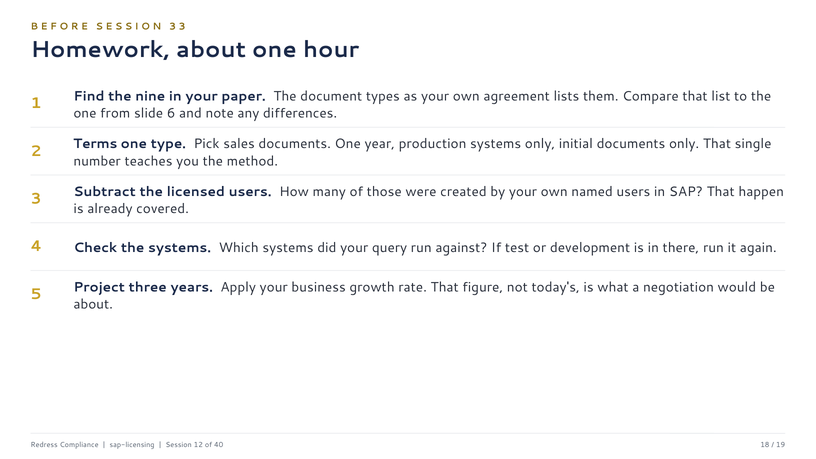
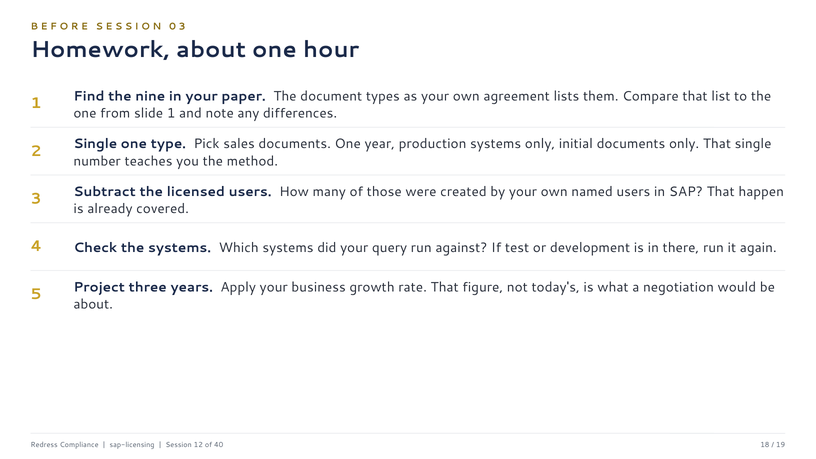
3 at (173, 26): 3 -> 0
slide 6: 6 -> 1
2 Terms: Terms -> Single
